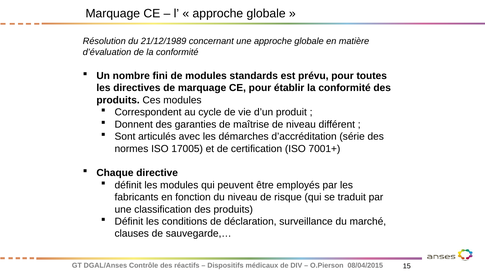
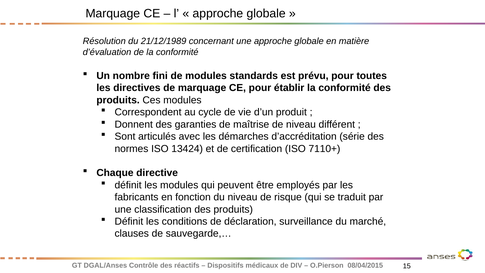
17005: 17005 -> 13424
7001+: 7001+ -> 7110+
